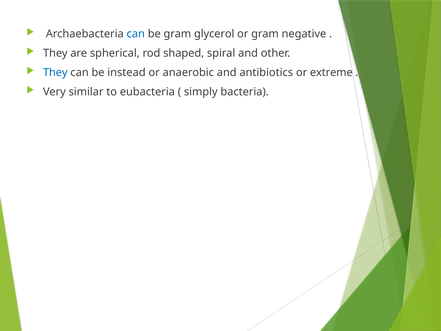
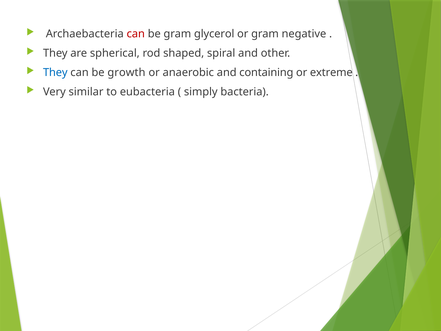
can at (136, 34) colour: blue -> red
instead: instead -> growth
antibiotics: antibiotics -> containing
